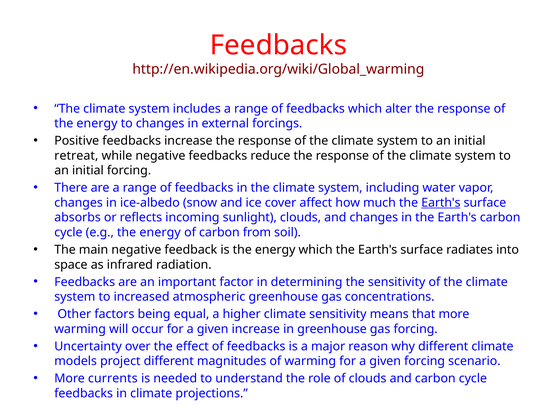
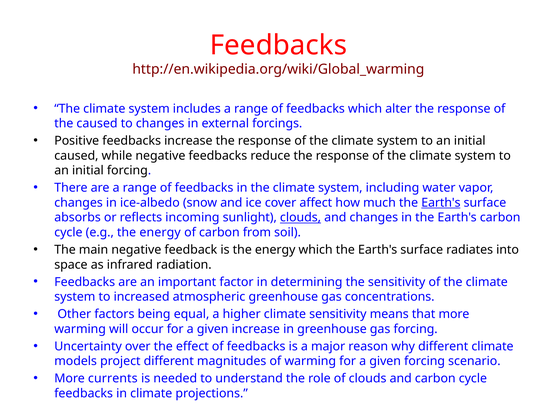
energy at (97, 123): energy -> caused
retreat at (76, 156): retreat -> caused
clouds at (301, 217) underline: none -> present
